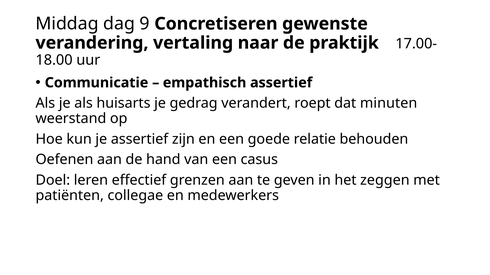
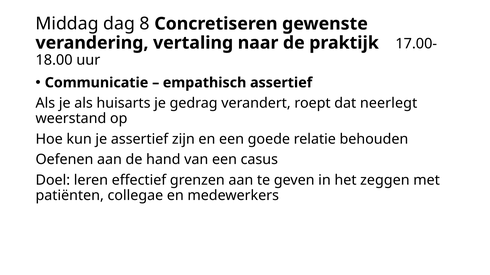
9: 9 -> 8
minuten: minuten -> neerlegt
